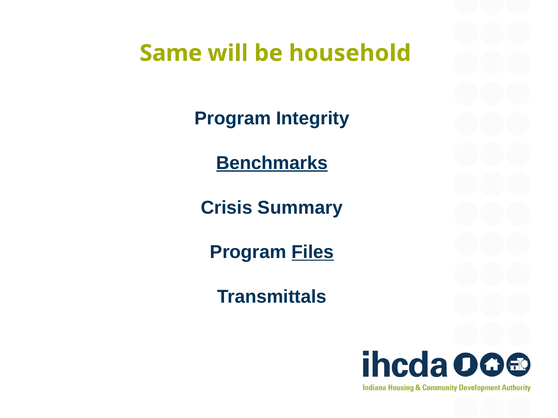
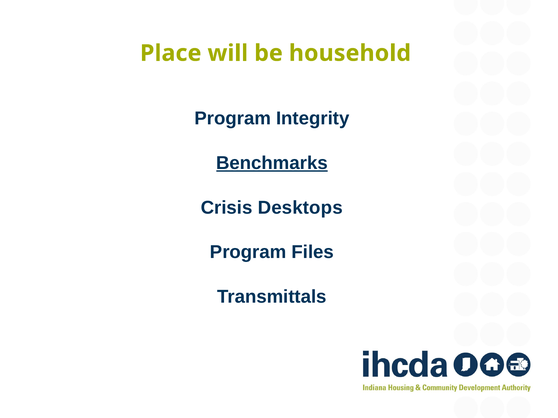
Same: Same -> Place
Summary: Summary -> Desktops
Files underline: present -> none
